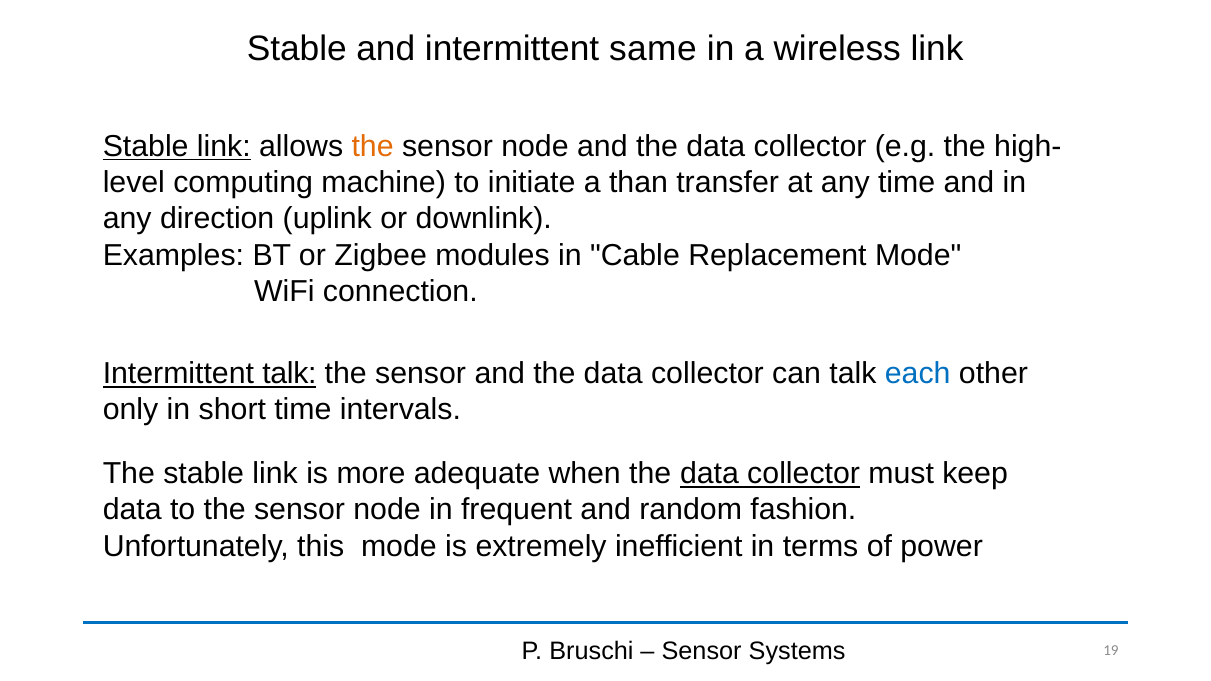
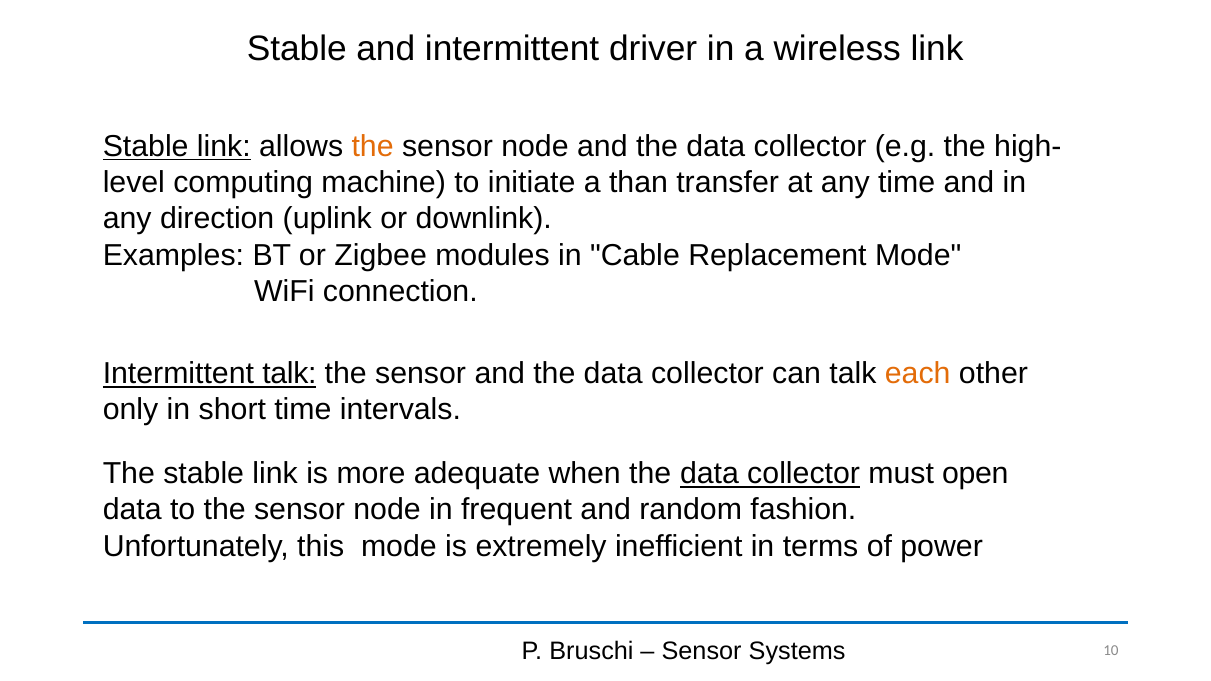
same: same -> driver
each colour: blue -> orange
keep: keep -> open
19: 19 -> 10
